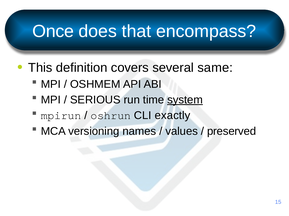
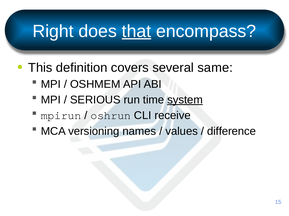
Once: Once -> Right
that underline: none -> present
exactly: exactly -> receive
preserved: preserved -> difference
